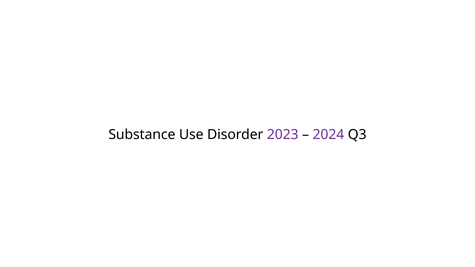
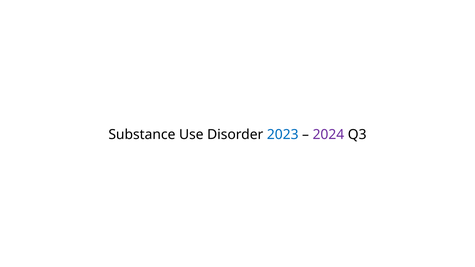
2023 colour: purple -> blue
